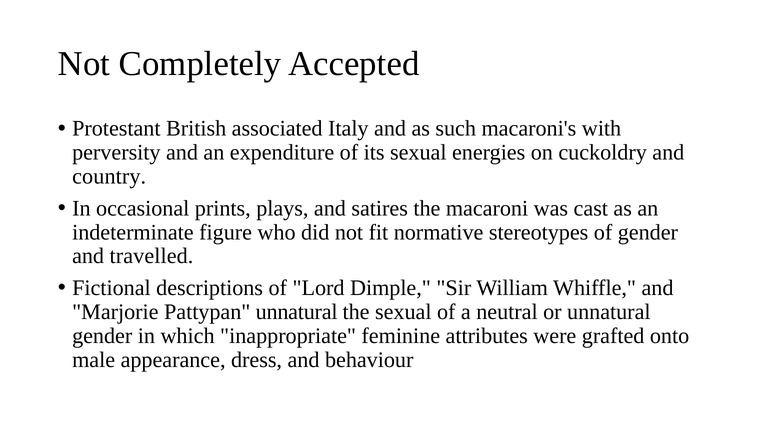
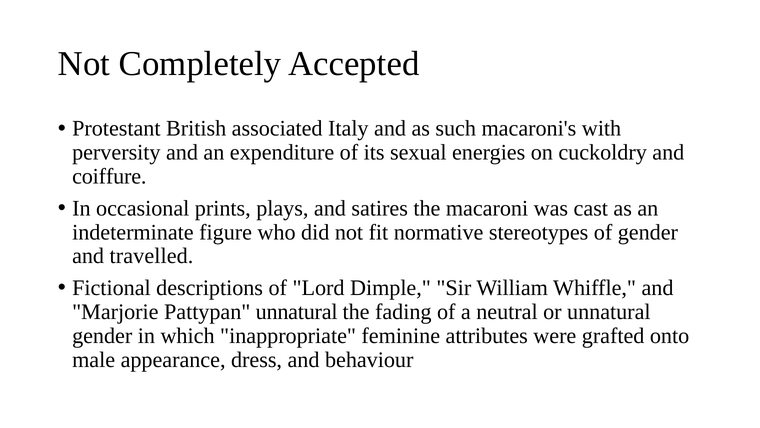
country: country -> coiffure
the sexual: sexual -> fading
